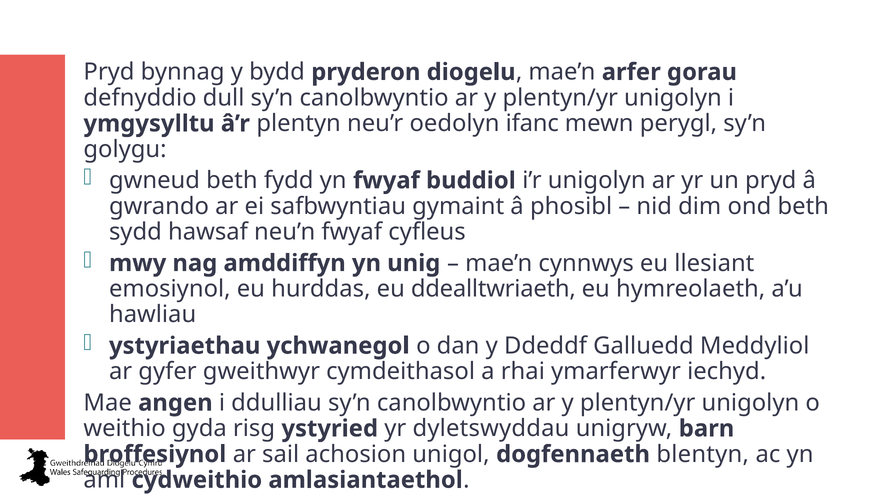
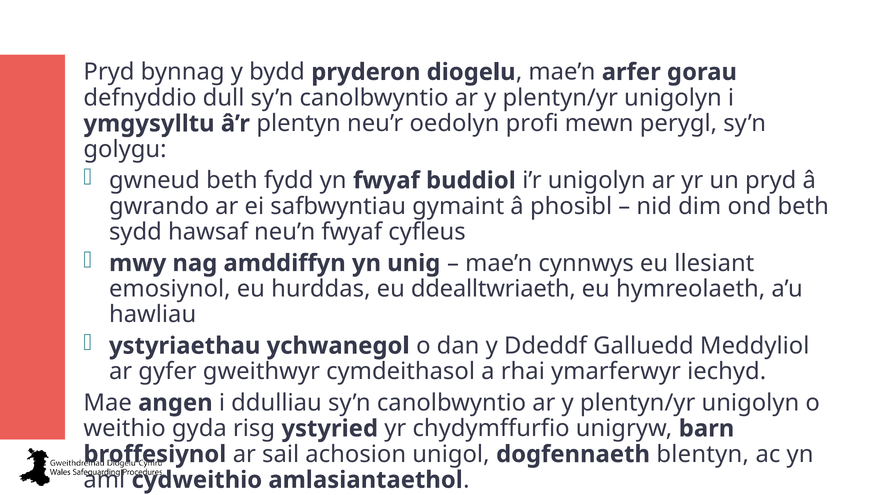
ifanc: ifanc -> profi
dyletswyddau: dyletswyddau -> chydymffurfio
